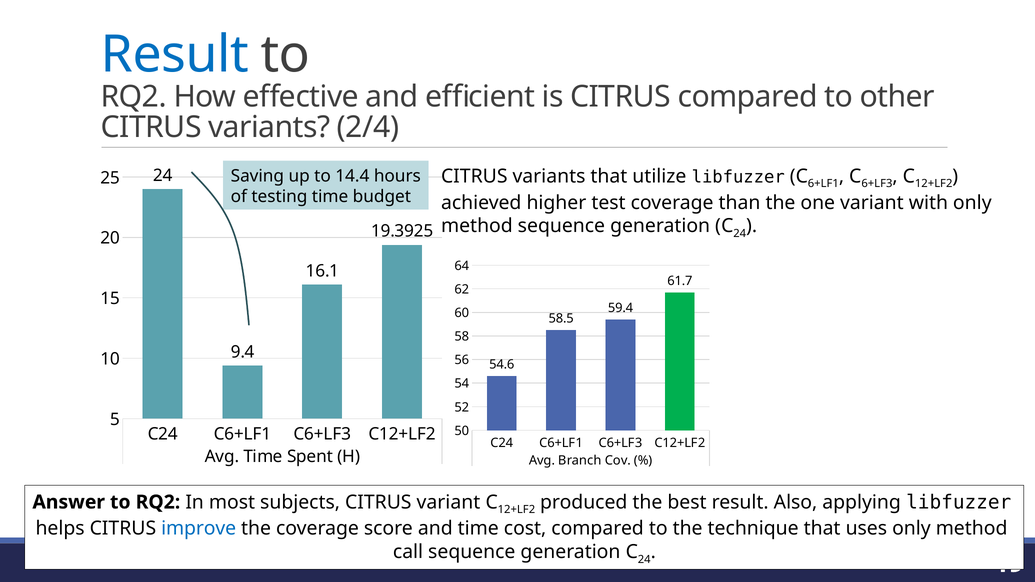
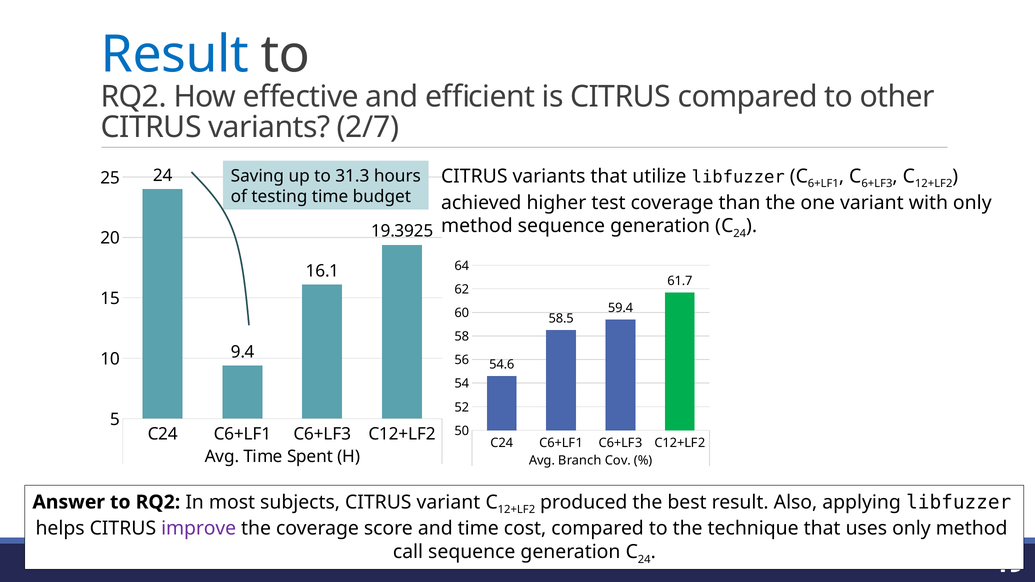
2/4: 2/4 -> 2/7
14.4: 14.4 -> 31.3
improve colour: blue -> purple
